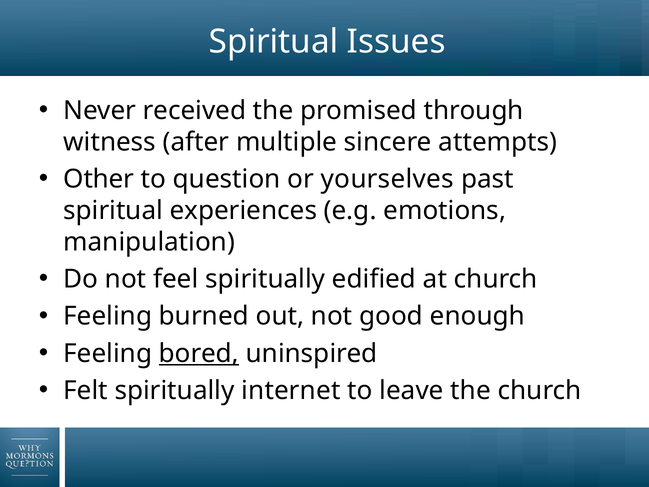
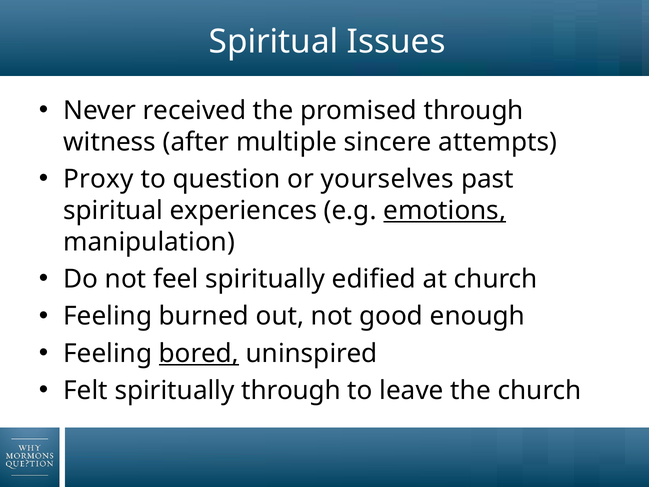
Other: Other -> Proxy
emotions underline: none -> present
spiritually internet: internet -> through
